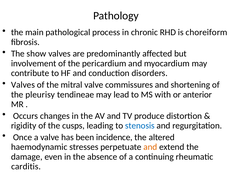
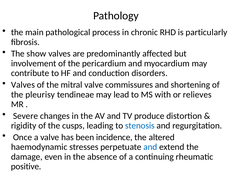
choreiform: choreiform -> particularly
anterior: anterior -> relieves
Occurs: Occurs -> Severe
and at (150, 147) colour: orange -> blue
carditis: carditis -> positive
